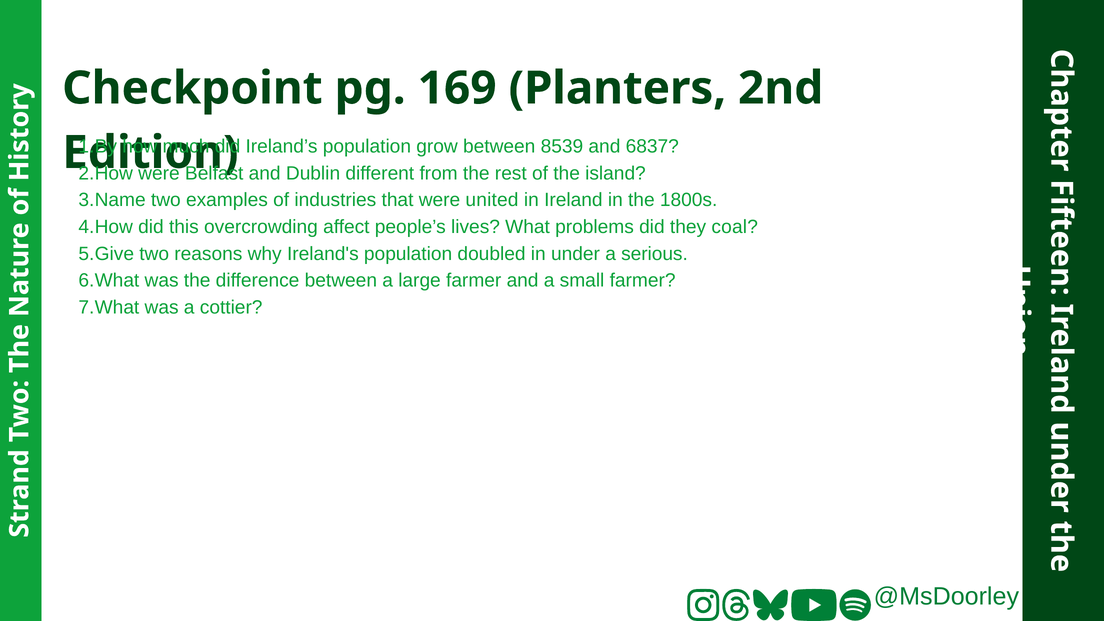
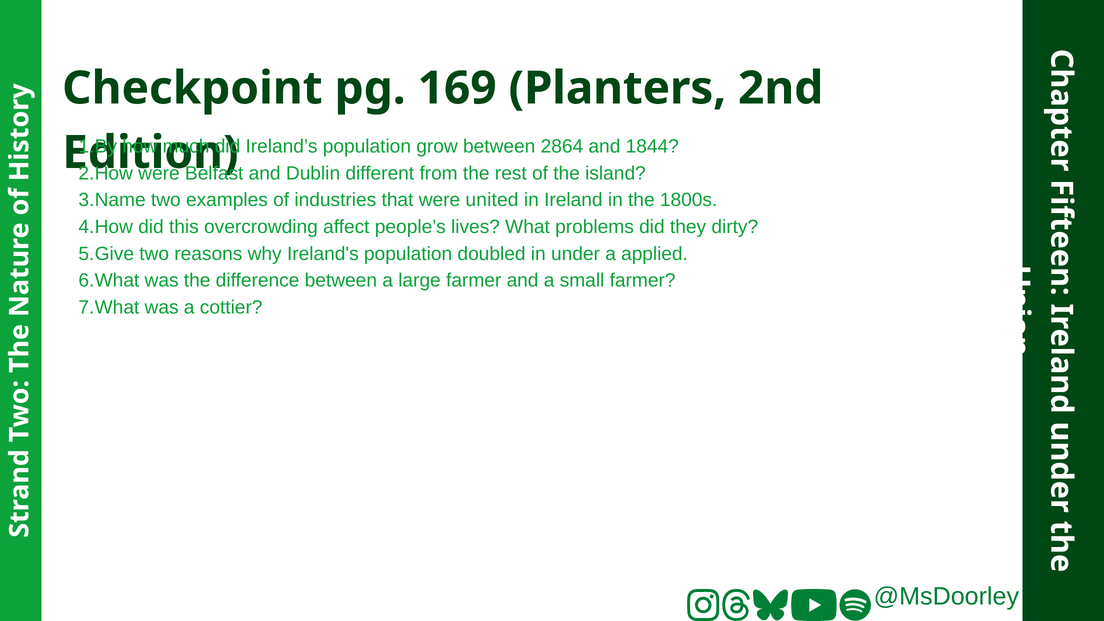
8539: 8539 -> 2864
6837: 6837 -> 1844
coal: coal -> dirty
serious: serious -> applied
